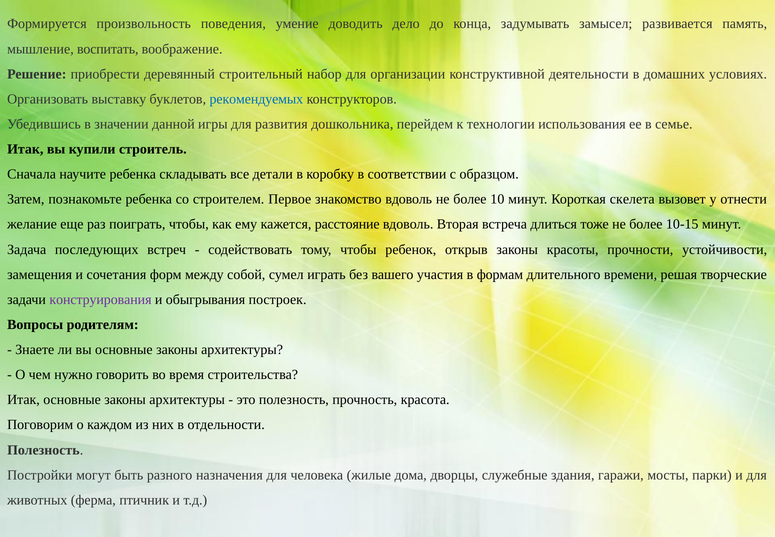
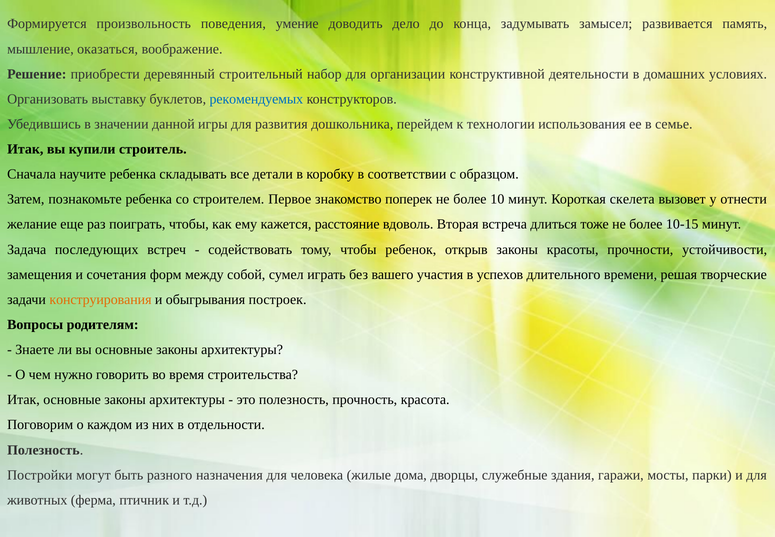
воспитать: воспитать -> оказаться
знакомство вдоволь: вдоволь -> поперек
формам: формам -> успехов
конструирования colour: purple -> orange
